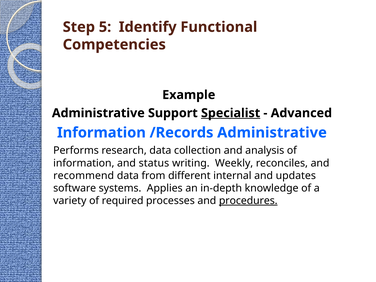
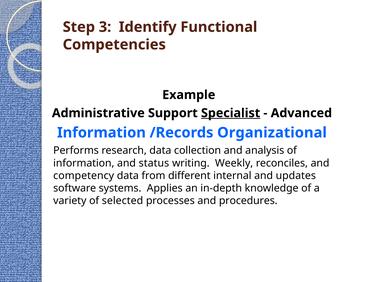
5: 5 -> 3
/Records Administrative: Administrative -> Organizational
recommend: recommend -> competency
required: required -> selected
procedures underline: present -> none
